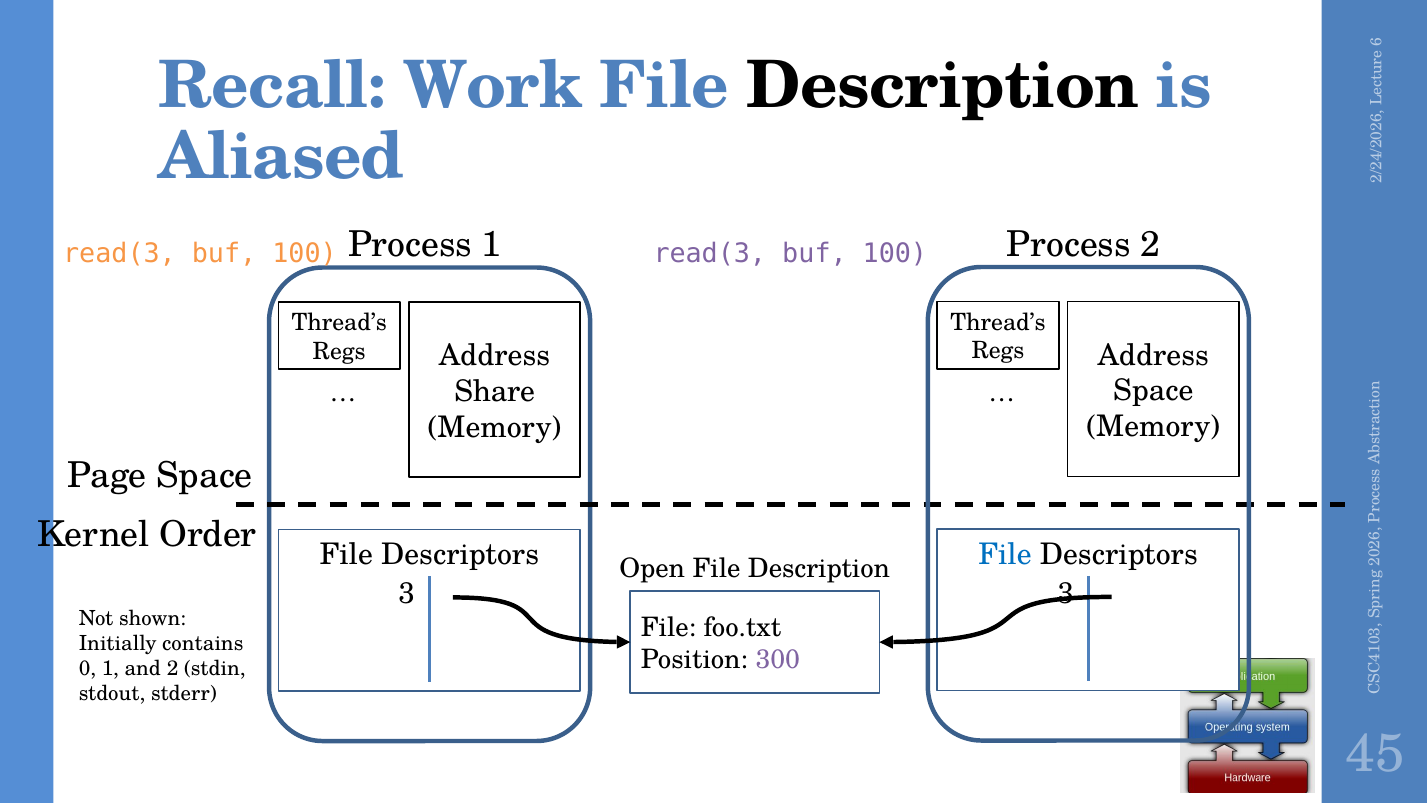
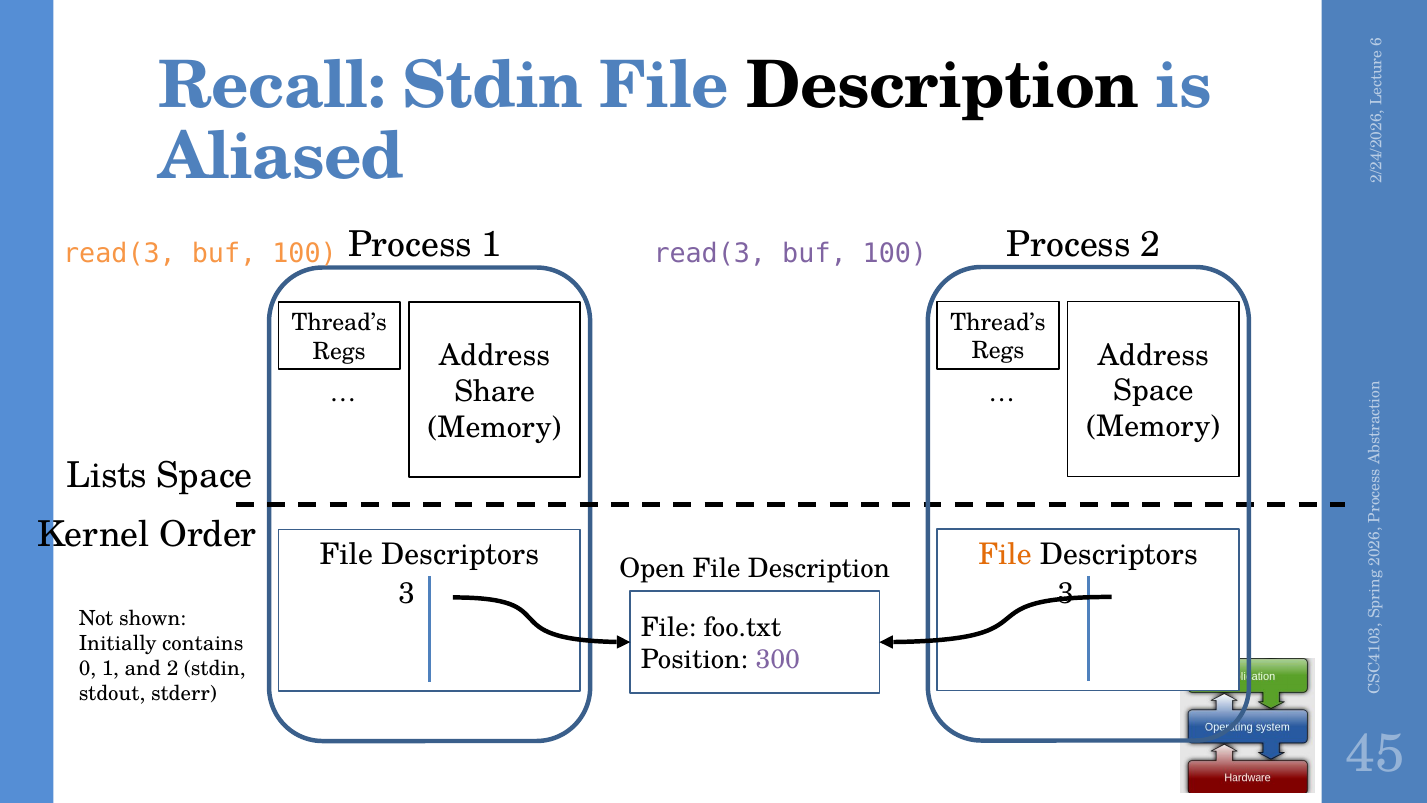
Recall Work: Work -> Stdin
Page: Page -> Lists
File at (1005, 554) colour: blue -> orange
